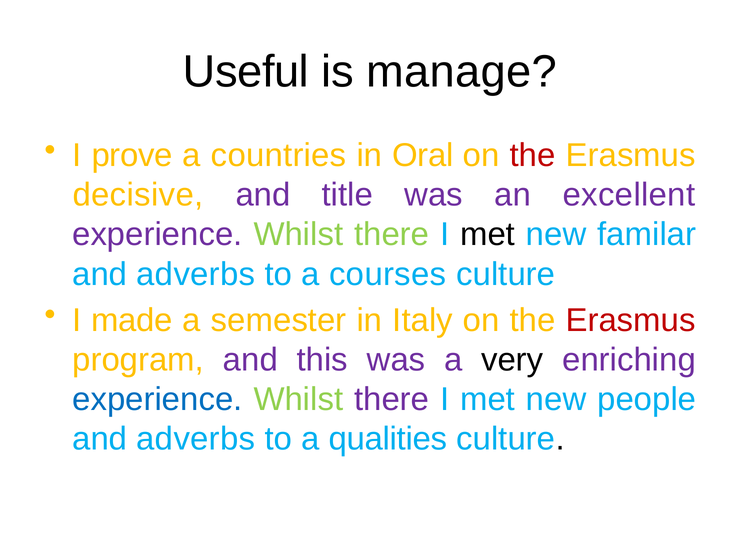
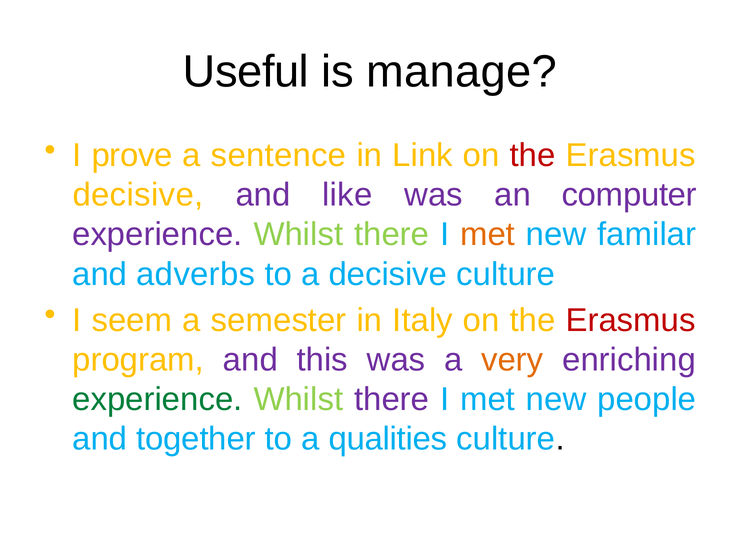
countries: countries -> sentence
Oral: Oral -> Link
title: title -> like
excellent: excellent -> computer
met at (488, 235) colour: black -> orange
a courses: courses -> decisive
made: made -> seem
very colour: black -> orange
experience at (157, 399) colour: blue -> green
adverbs at (196, 439): adverbs -> together
